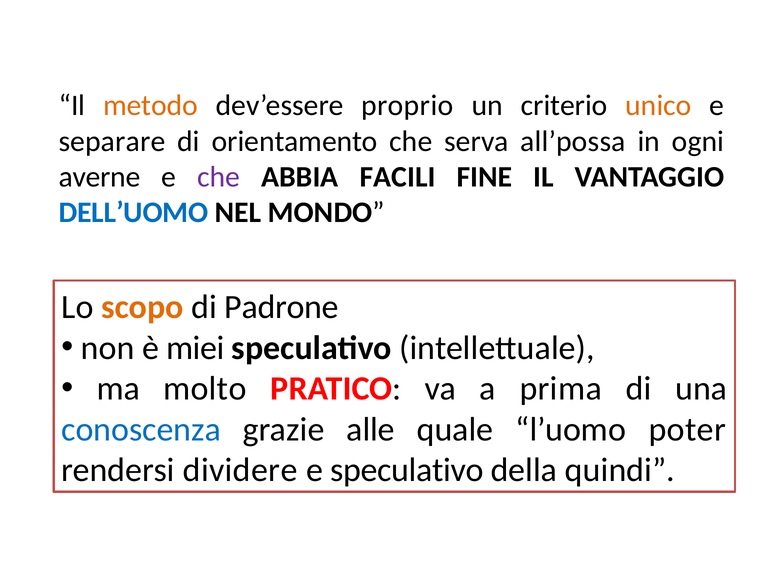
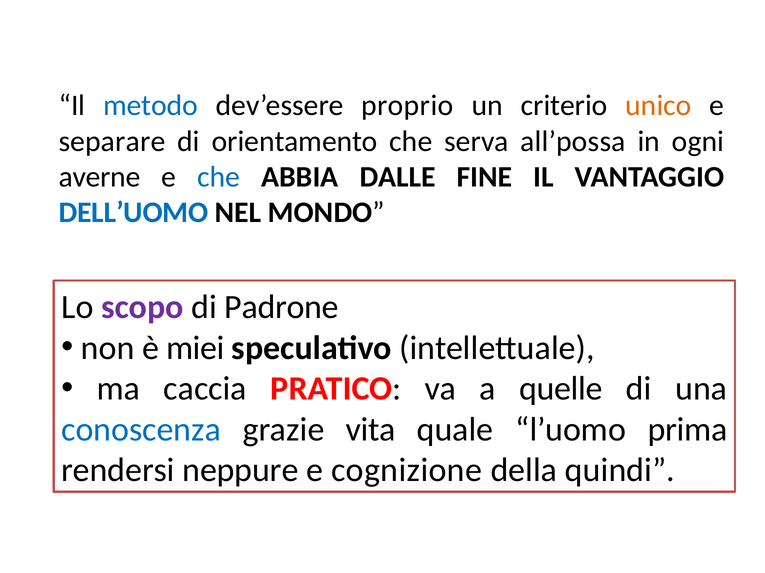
metodo colour: orange -> blue
che at (219, 177) colour: purple -> blue
FACILI: FACILI -> DALLE
scopo colour: orange -> purple
molto: molto -> caccia
prima: prima -> quelle
alle: alle -> vita
poter: poter -> prima
dividere: dividere -> neppure
e speculativo: speculativo -> cognizione
